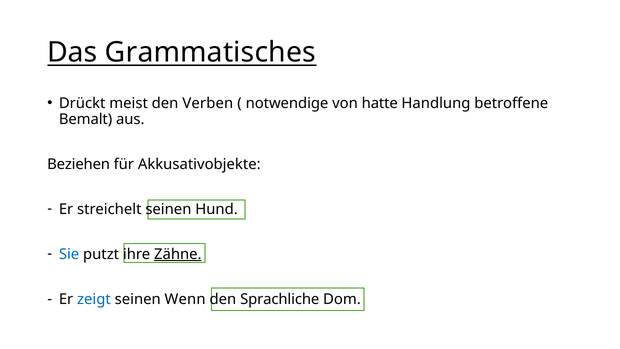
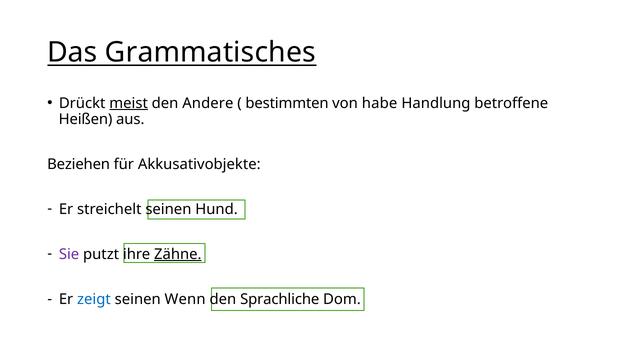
meist underline: none -> present
Verben: Verben -> Andere
notwendige: notwendige -> bestimmten
hatte: hatte -> habe
Bemalt: Bemalt -> Heißen
Sie colour: blue -> purple
